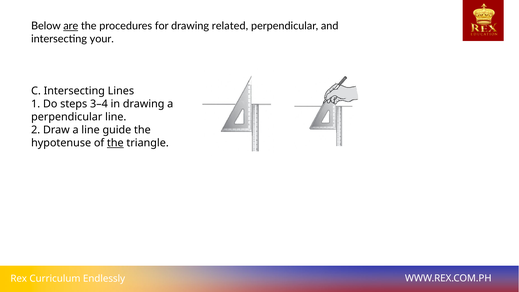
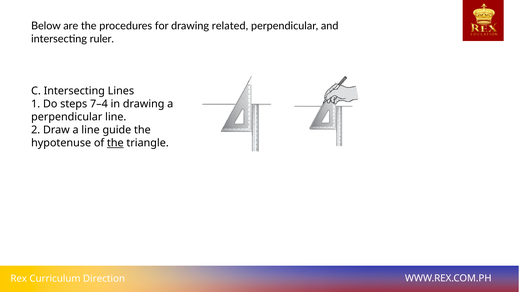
are underline: present -> none
your: your -> ruler
3–4: 3–4 -> 7–4
Endlessly: Endlessly -> Direction
